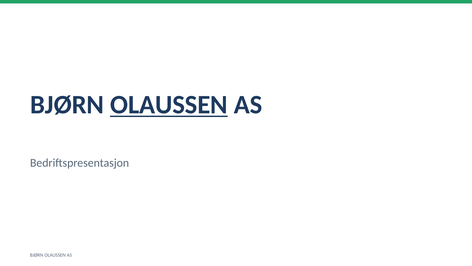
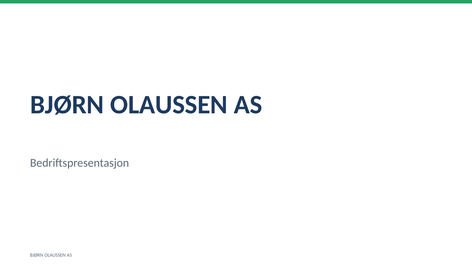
OLAUSSEN at (169, 105) underline: present -> none
